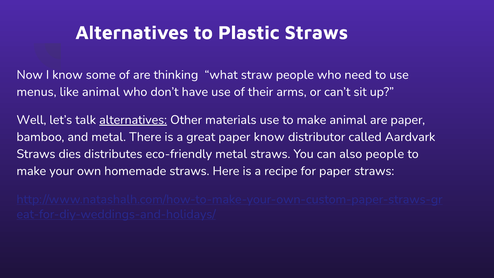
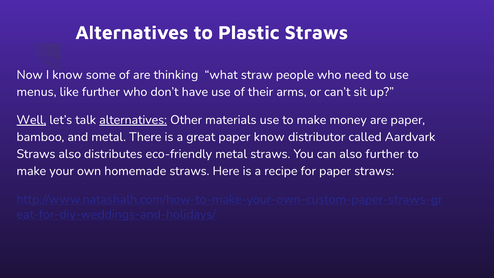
like animal: animal -> further
Well underline: none -> present
make animal: animal -> money
Straws dies: dies -> also
also people: people -> further
